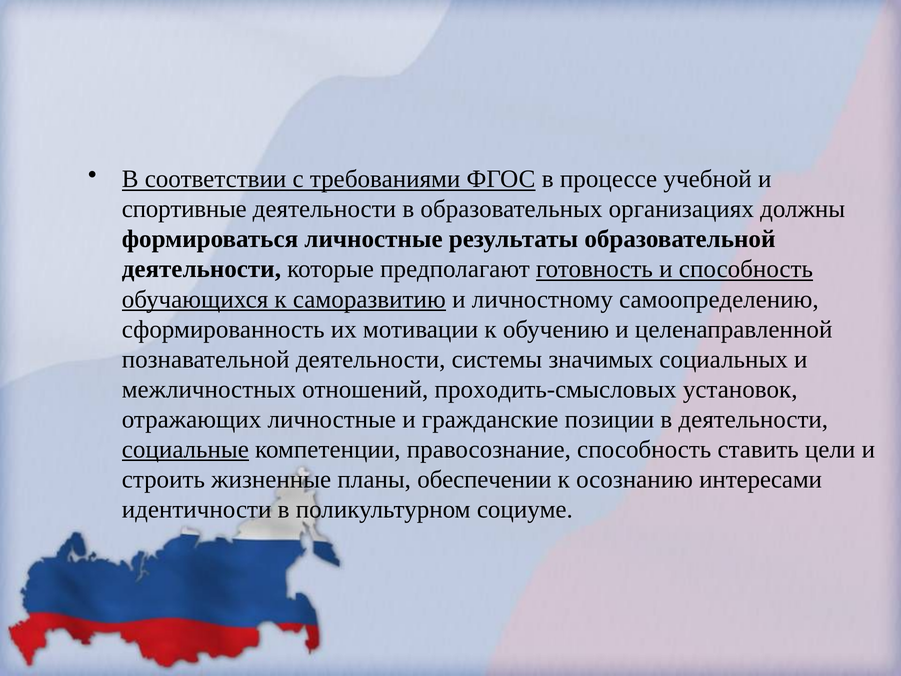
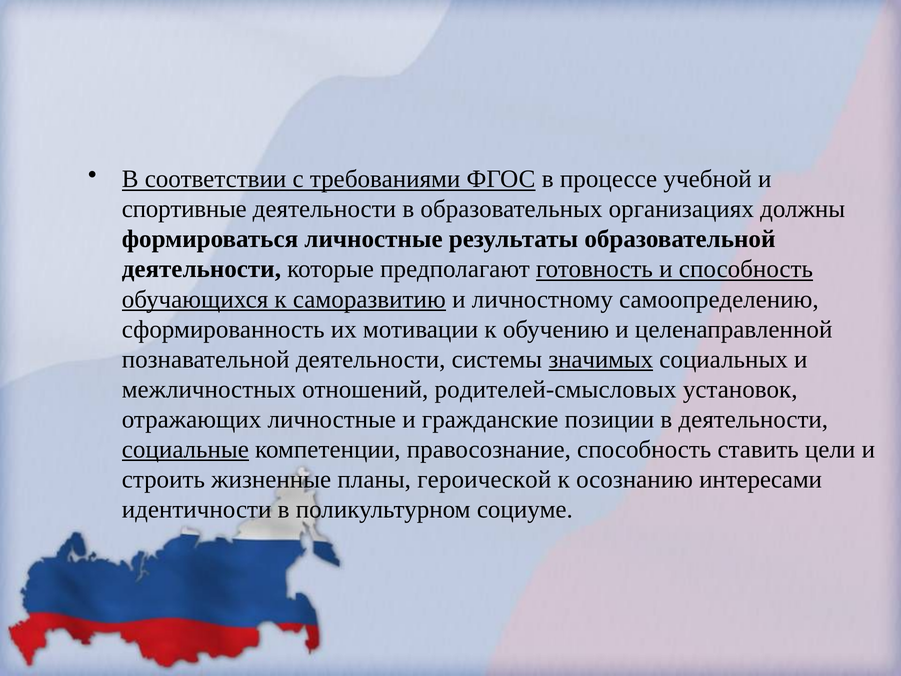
значимых underline: none -> present
проходить-смысловых: проходить-смысловых -> родителей-смысловых
обеспечении: обеспечении -> героической
